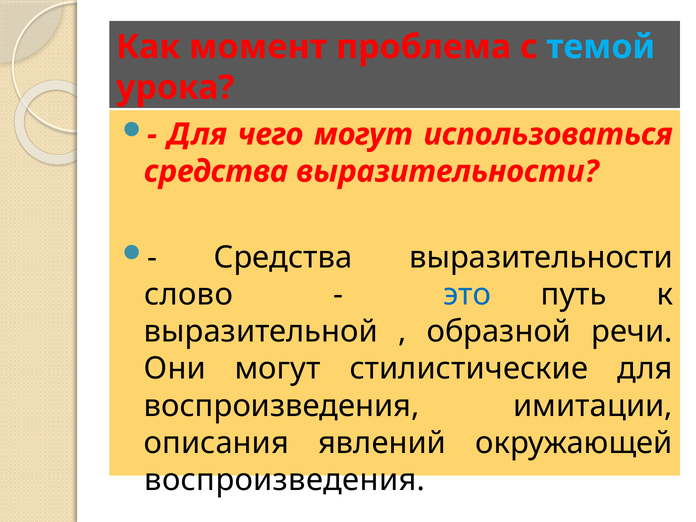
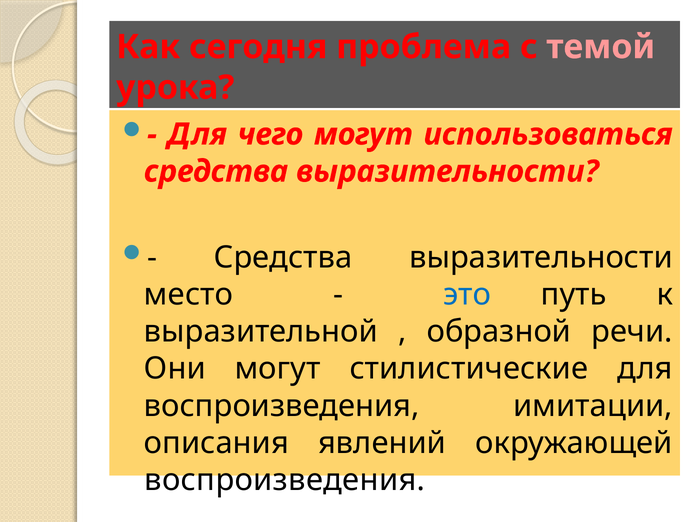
момент: момент -> сегодня
темой colour: light blue -> pink
слово: слово -> место
